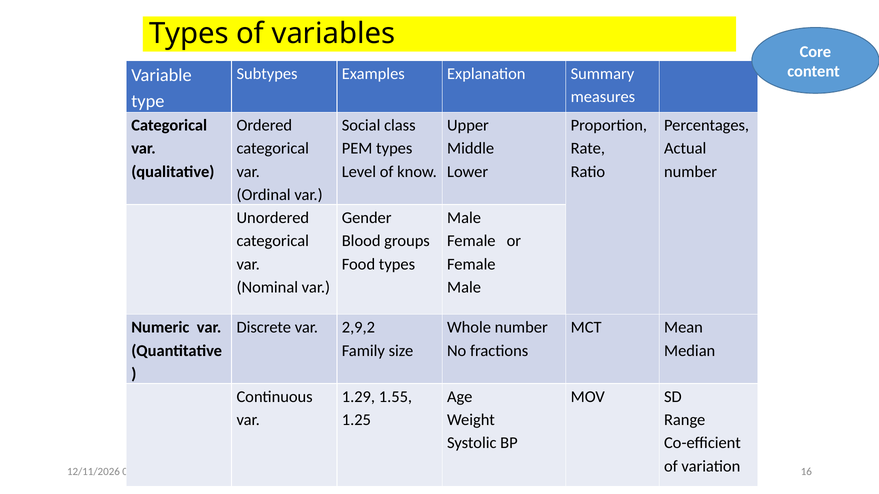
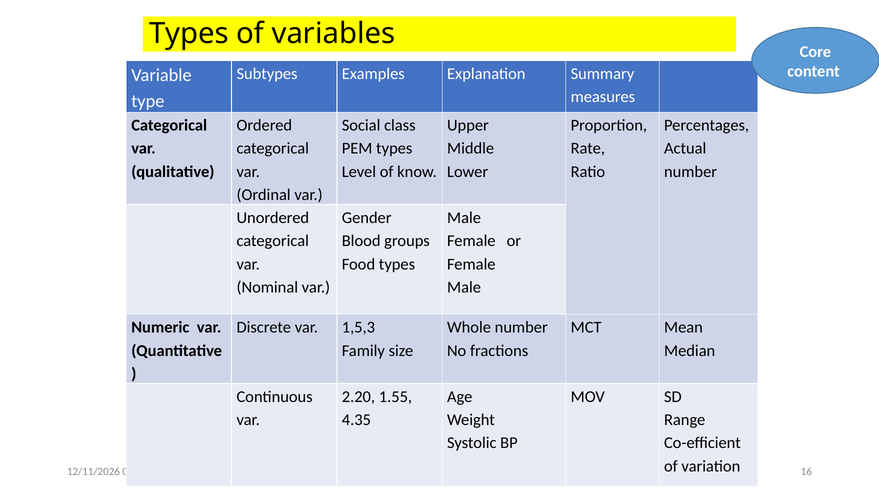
2,9,2: 2,9,2 -> 1,5,3
1.29: 1.29 -> 2.20
1.25: 1.25 -> 4.35
